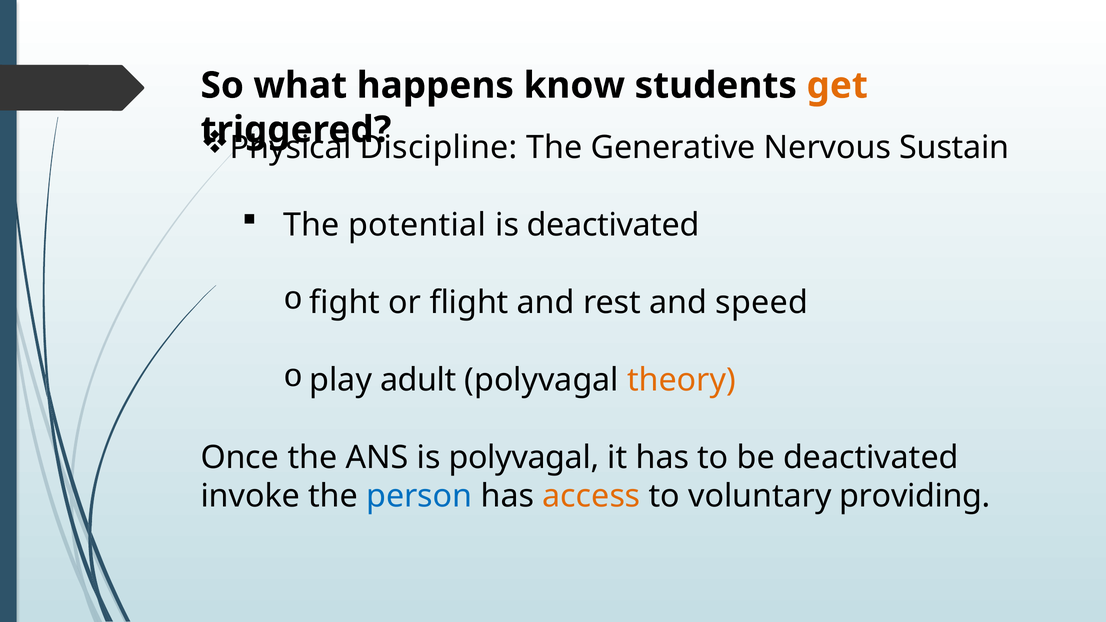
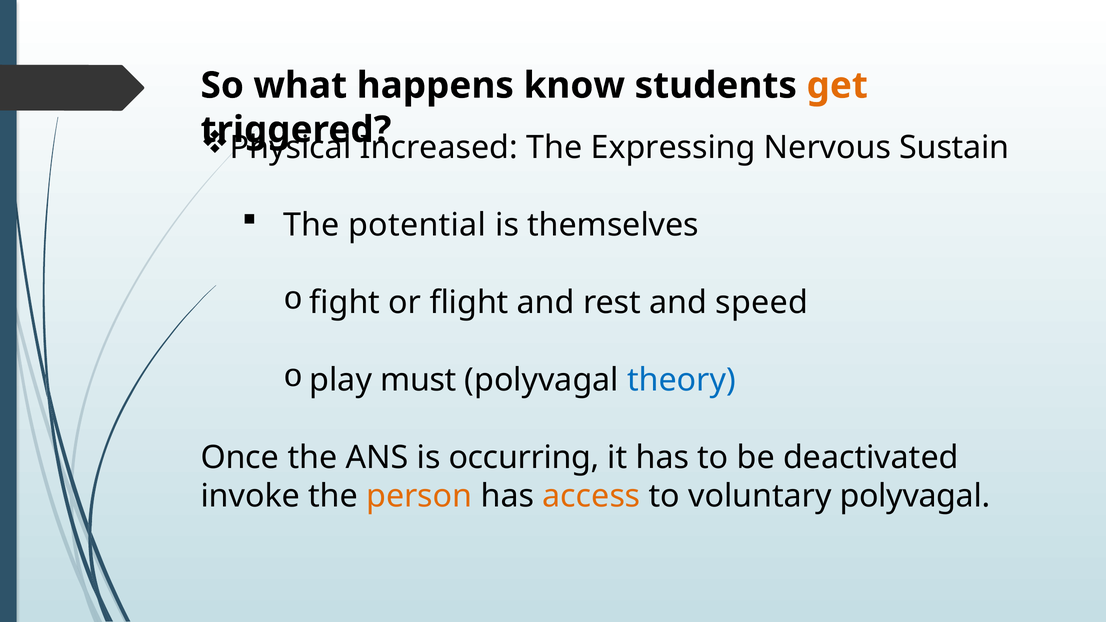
Discipline: Discipline -> Increased
Generative: Generative -> Expressing
is deactivated: deactivated -> themselves
adult: adult -> must
theory colour: orange -> blue
is polyvagal: polyvagal -> occurring
person colour: blue -> orange
voluntary providing: providing -> polyvagal
